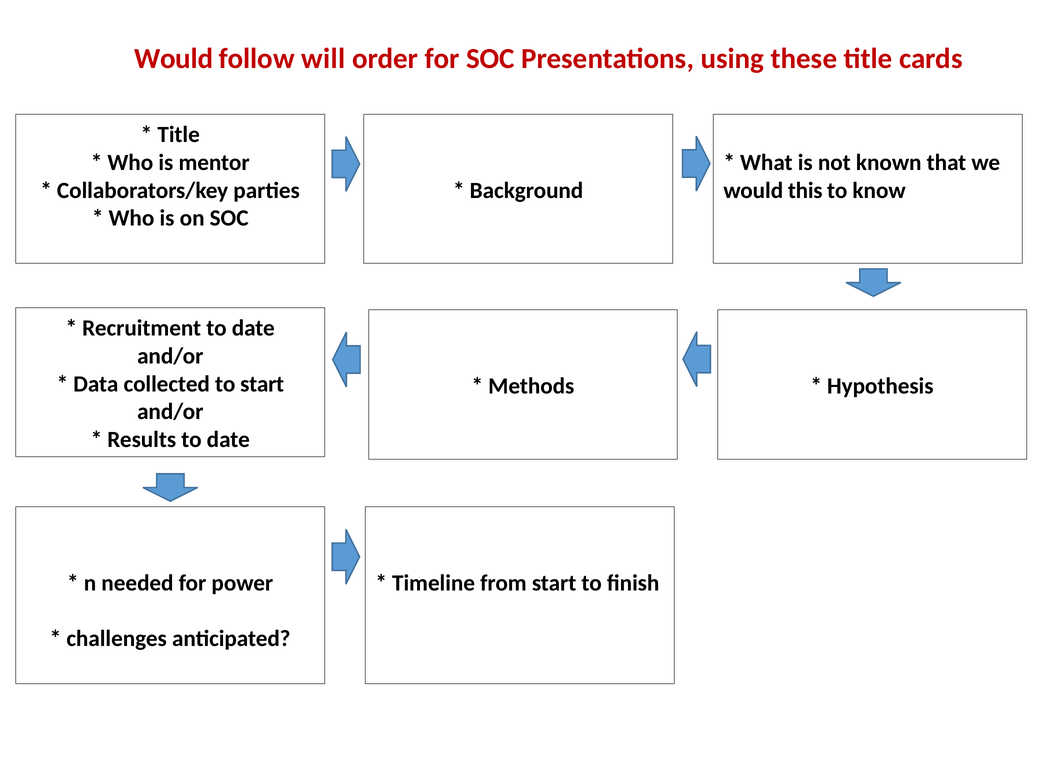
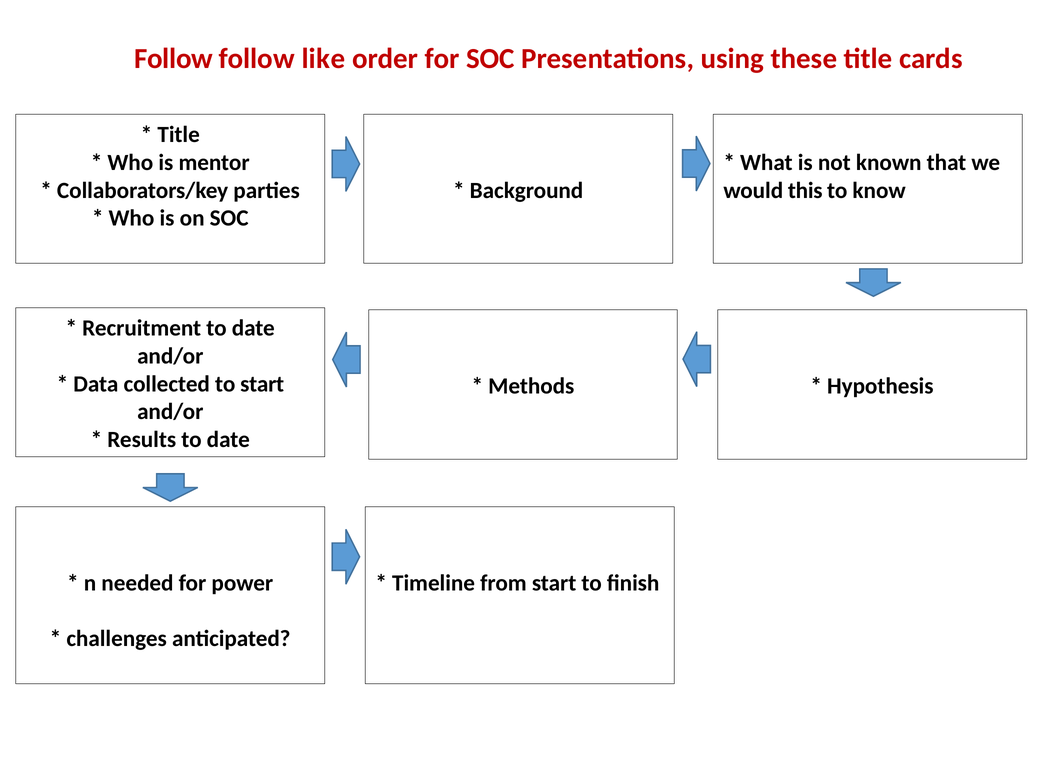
Would at (174, 59): Would -> Follow
will: will -> like
